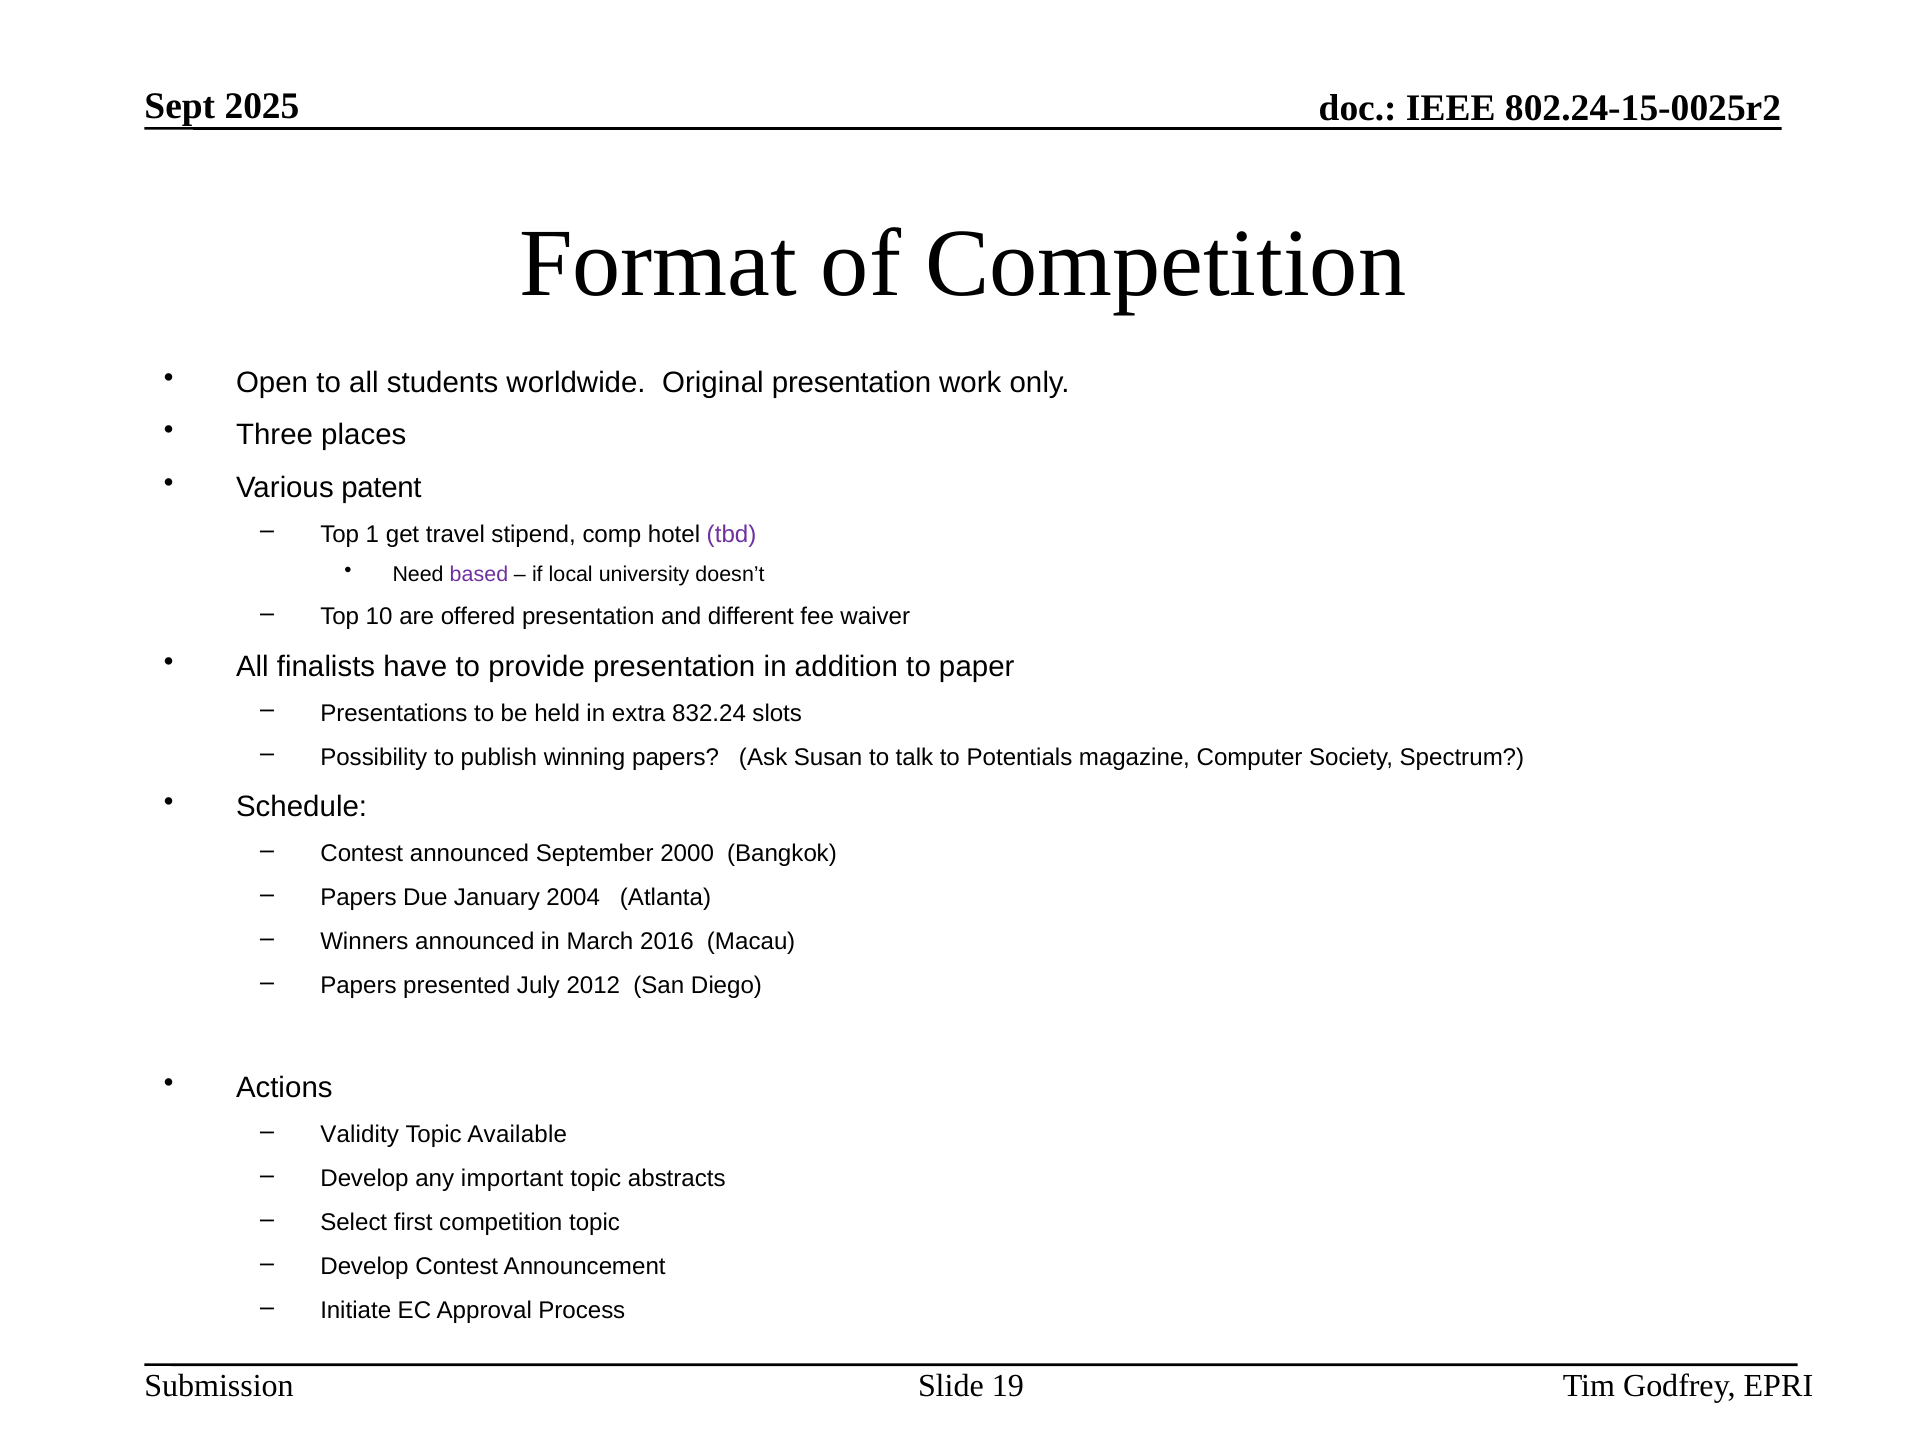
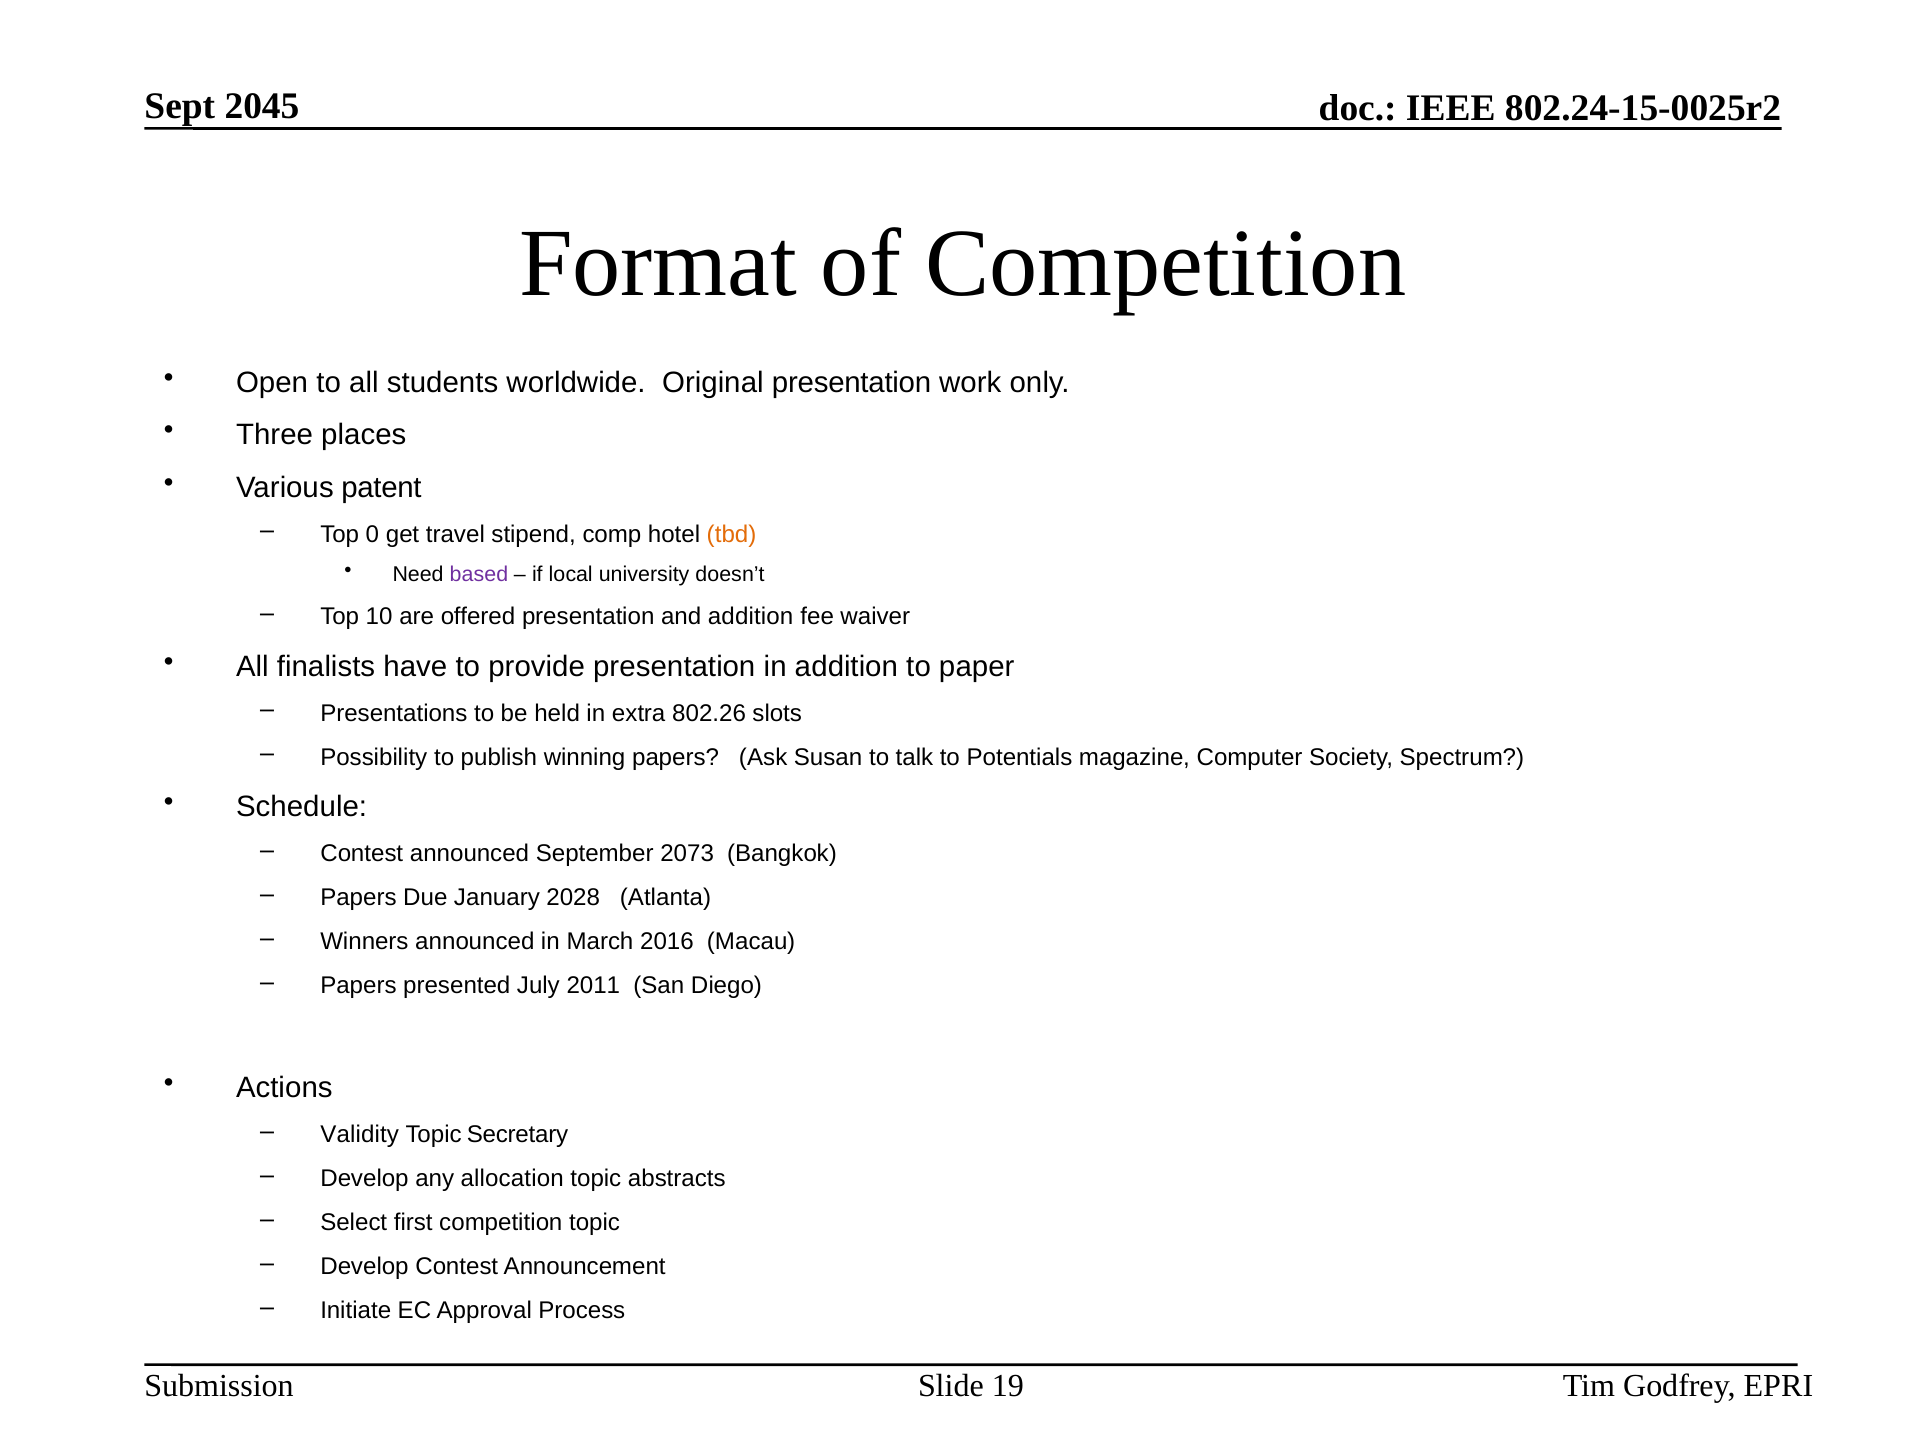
2025: 2025 -> 2045
1: 1 -> 0
tbd colour: purple -> orange
and different: different -> addition
832.24: 832.24 -> 802.26
2000: 2000 -> 2073
2004: 2004 -> 2028
2012: 2012 -> 2011
Available: Available -> Secretary
important: important -> allocation
